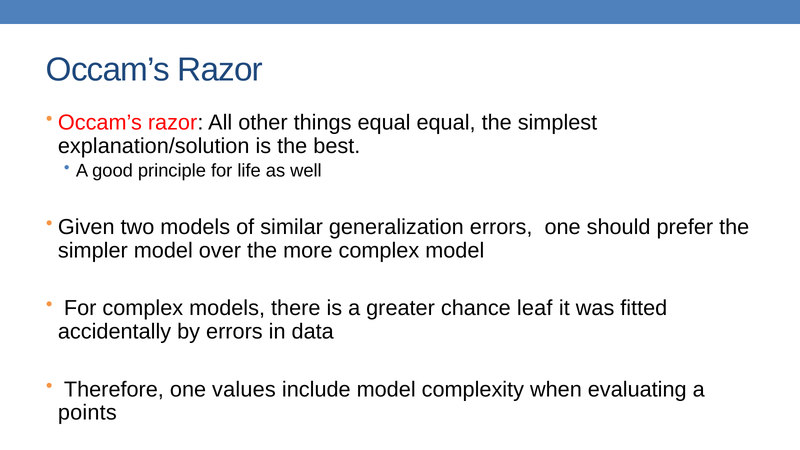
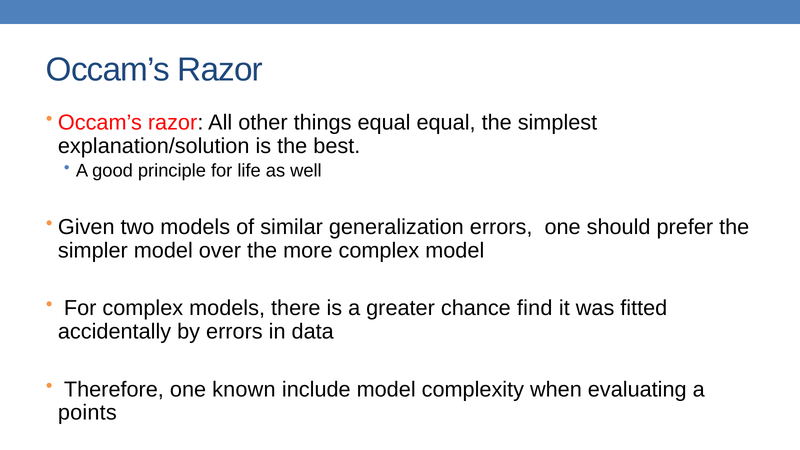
leaf: leaf -> find
values: values -> known
